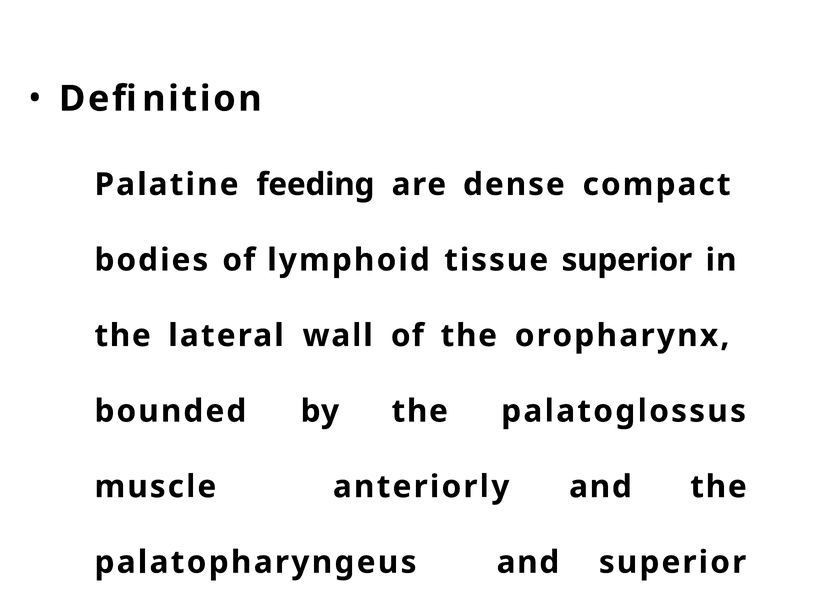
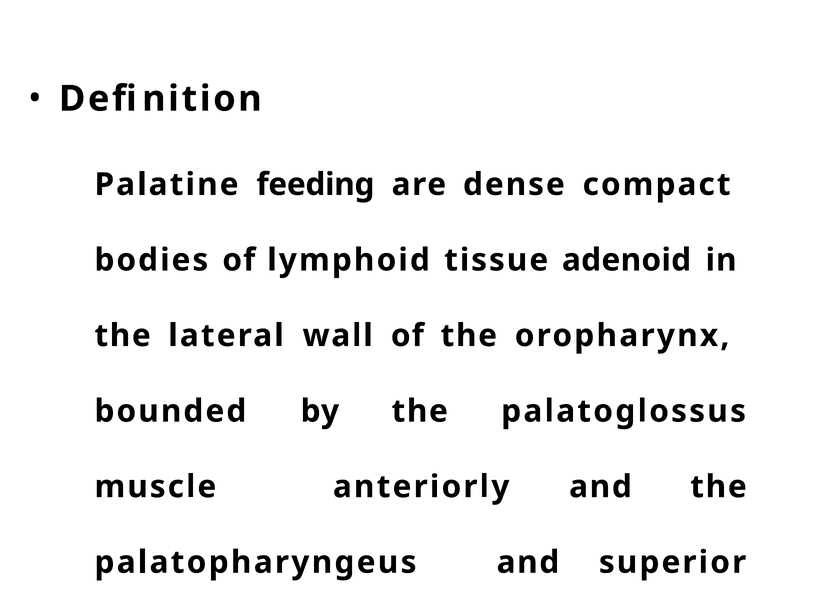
tissue superior: superior -> adenoid
